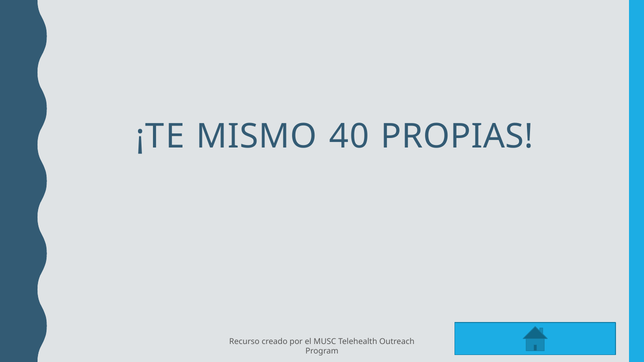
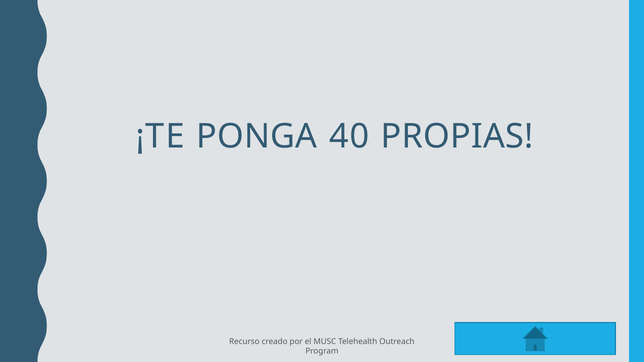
MISMO: MISMO -> PONGA
